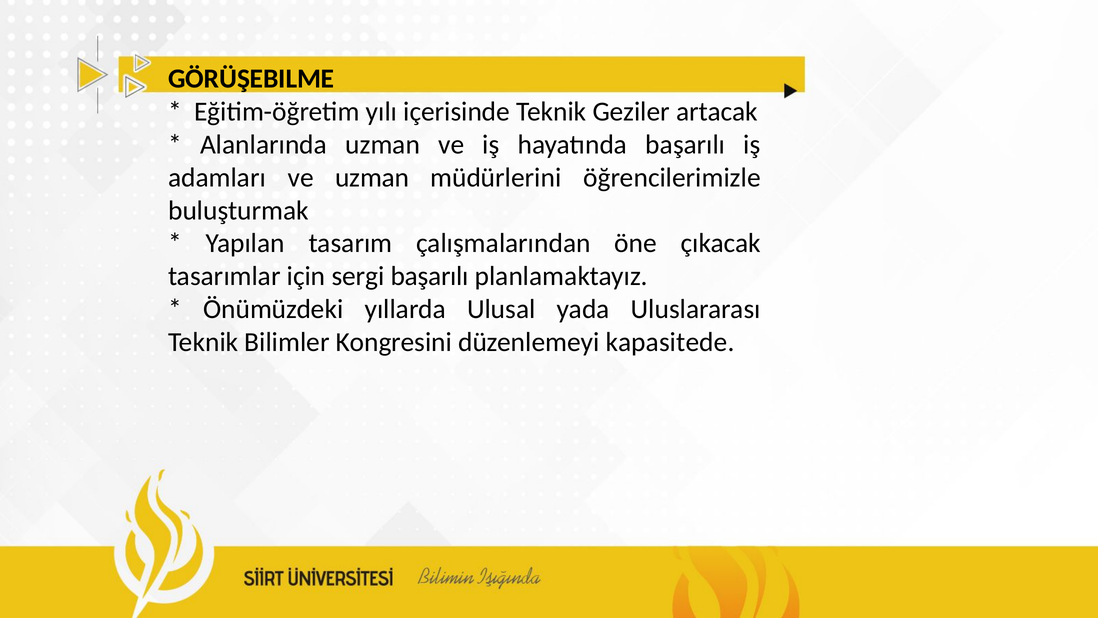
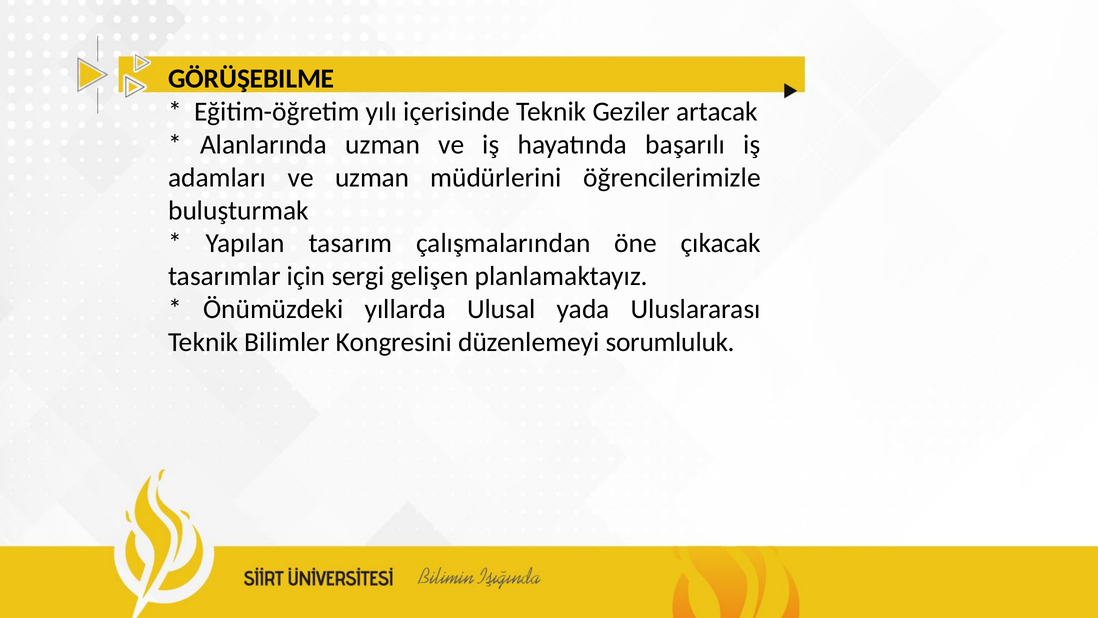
sergi başarılı: başarılı -> gelişen
kapasitede: kapasitede -> sorumluluk
